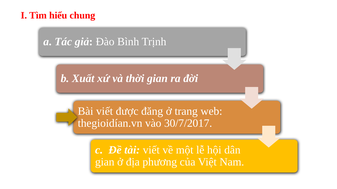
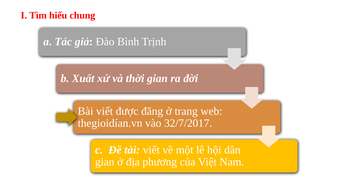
30/7/2017: 30/7/2017 -> 32/7/2017
